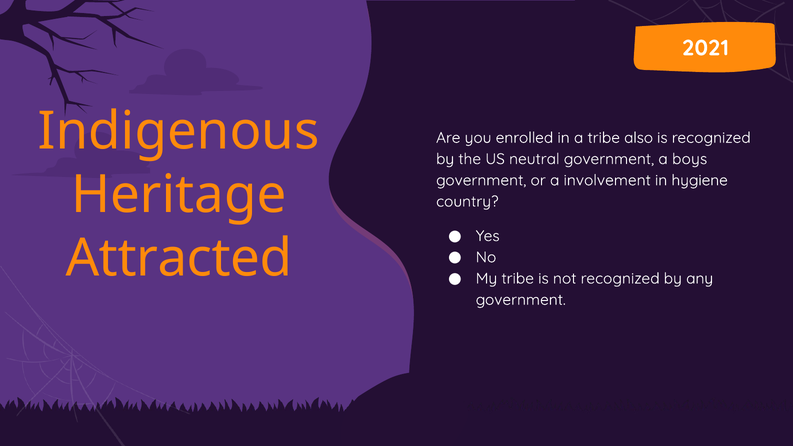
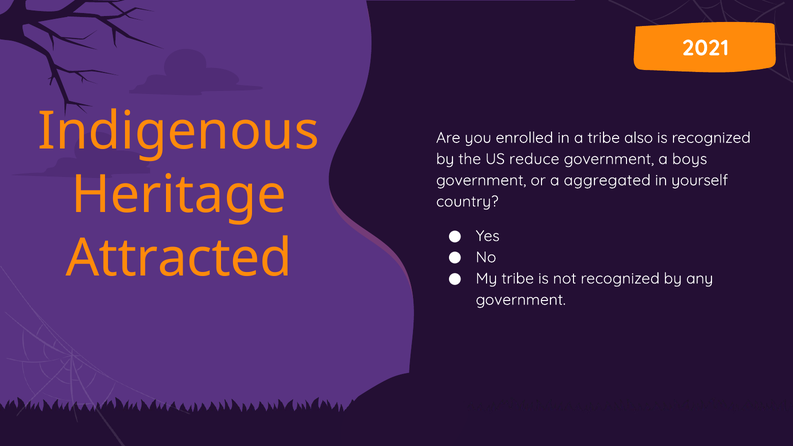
neutral: neutral -> reduce
involvement: involvement -> aggregated
hygiene: hygiene -> yourself
